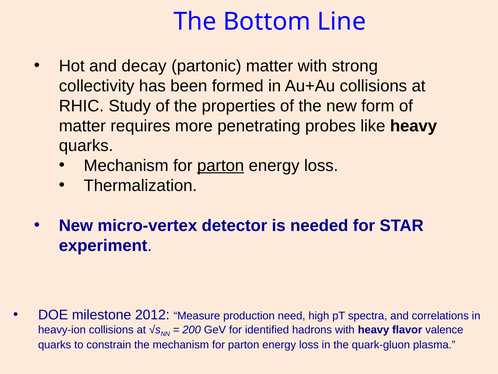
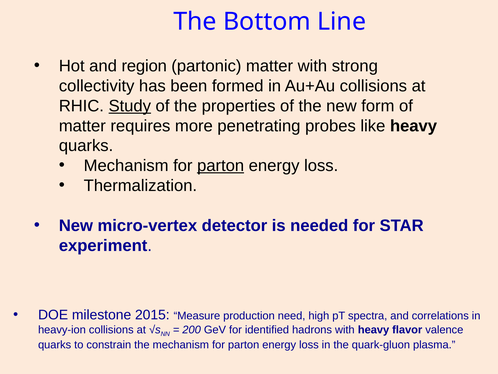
decay: decay -> region
Study underline: none -> present
2012: 2012 -> 2015
